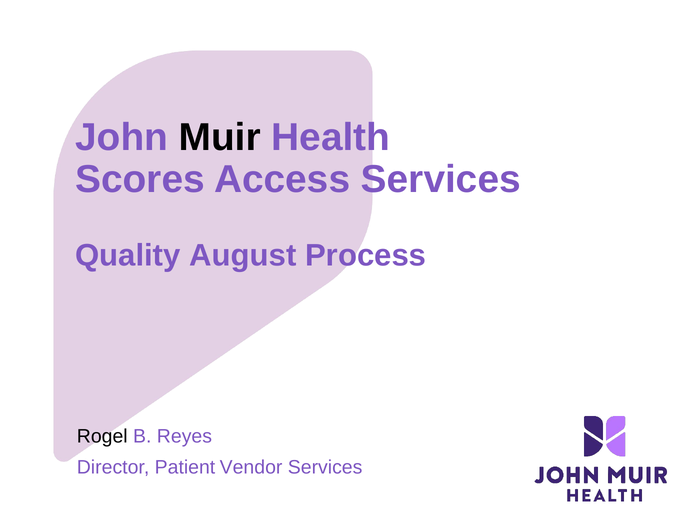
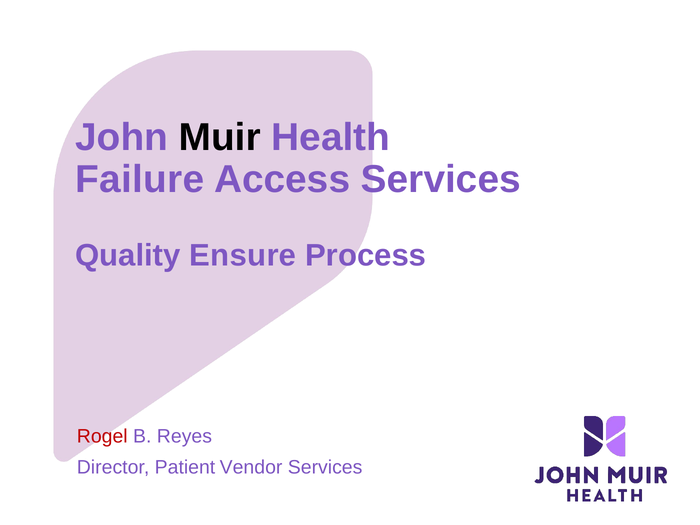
Scores: Scores -> Failure
August: August -> Ensure
Rogel colour: black -> red
